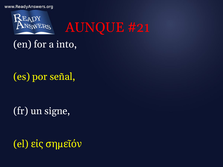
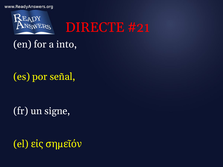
AUNQUE: AUNQUE -> DIRECTE
